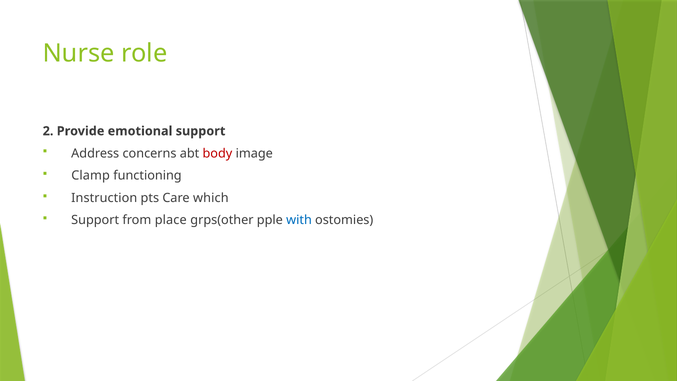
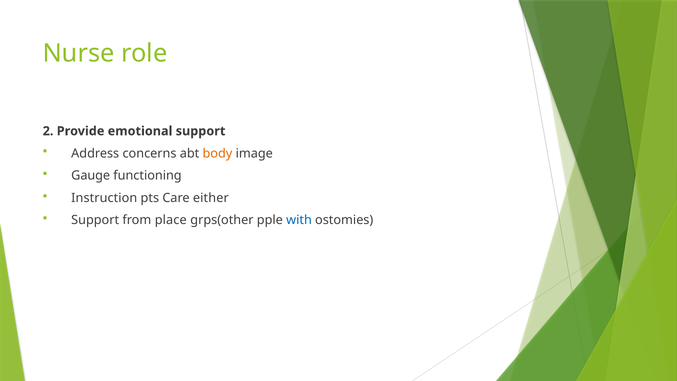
body colour: red -> orange
Clamp: Clamp -> Gauge
which: which -> either
